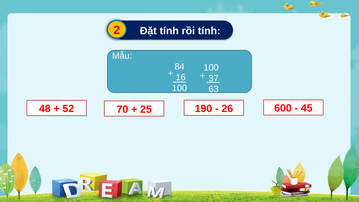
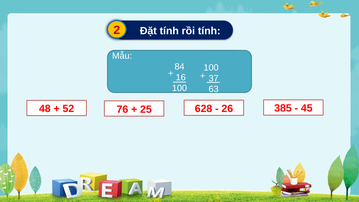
70: 70 -> 76
190: 190 -> 628
600: 600 -> 385
